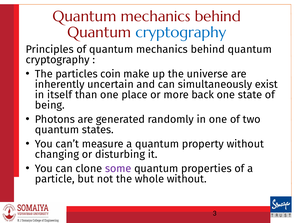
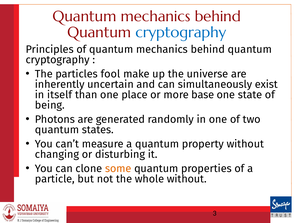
coin: coin -> fool
back: back -> base
some colour: purple -> orange
